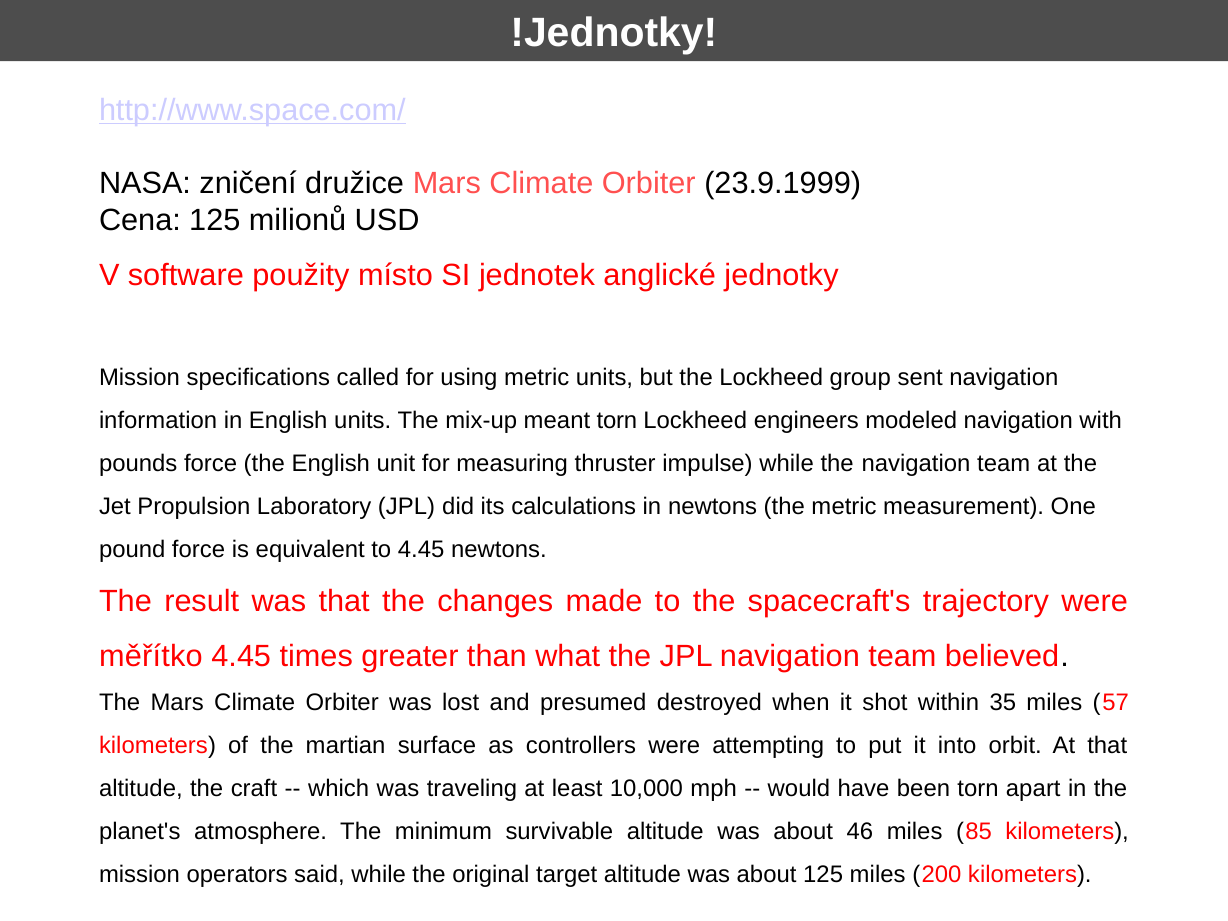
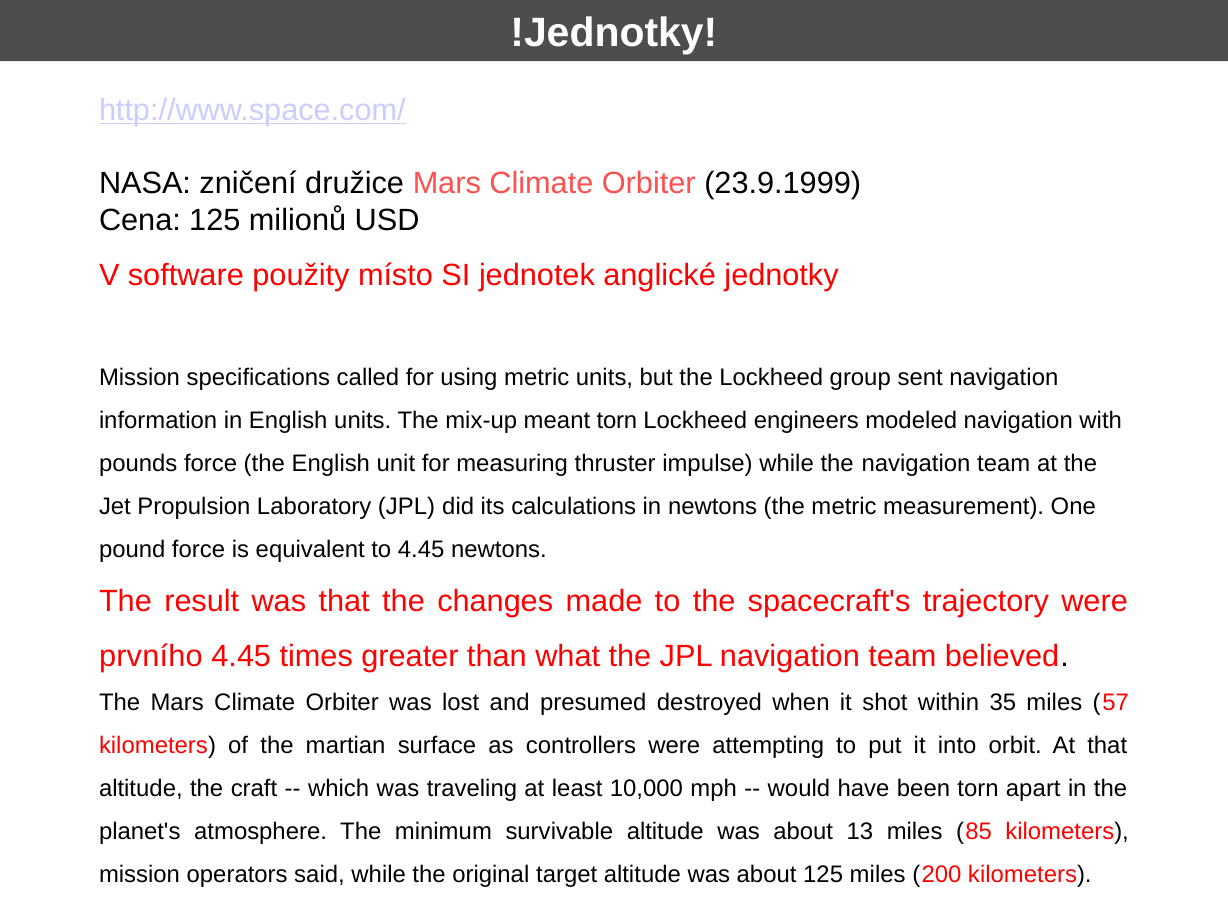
měřítko: měřítko -> prvního
46: 46 -> 13
